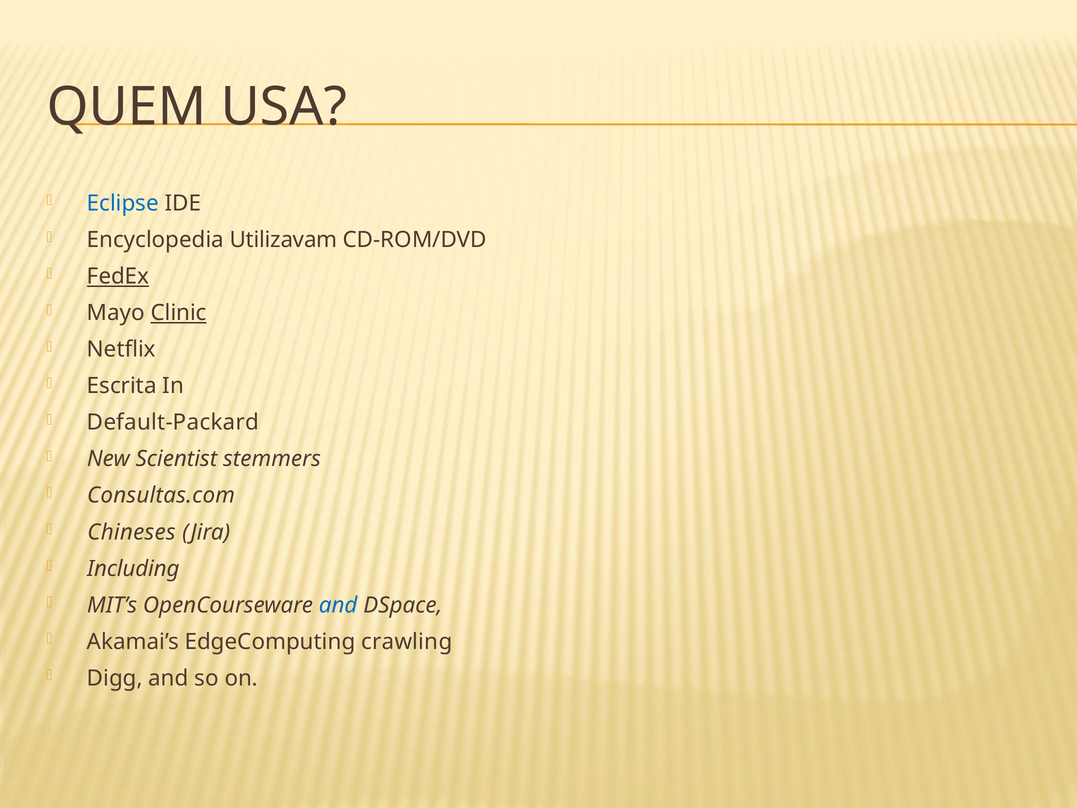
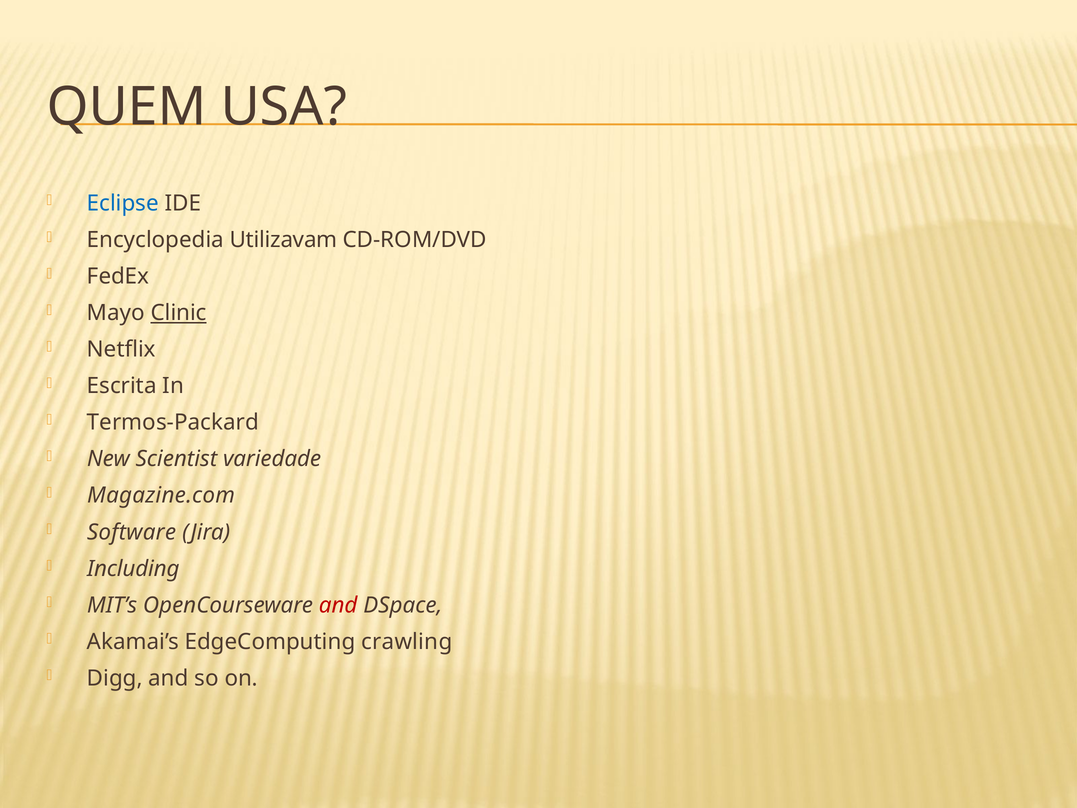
FedEx underline: present -> none
Default-Packard: Default-Packard -> Termos-Packard
stemmers: stemmers -> variedade
Consultas.com: Consultas.com -> Magazine.com
Chineses: Chineses -> Software
and at (338, 605) colour: blue -> red
